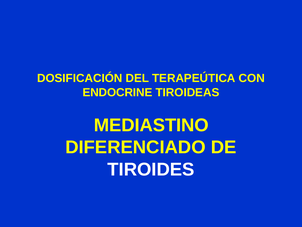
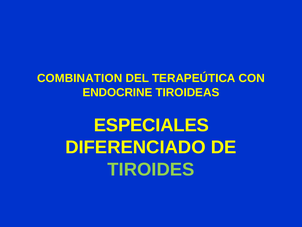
DOSIFICACIÓN: DOSIFICACIÓN -> COMBINATION
MEDIASTINO: MEDIASTINO -> ESPECIALES
TIROIDES colour: white -> light green
